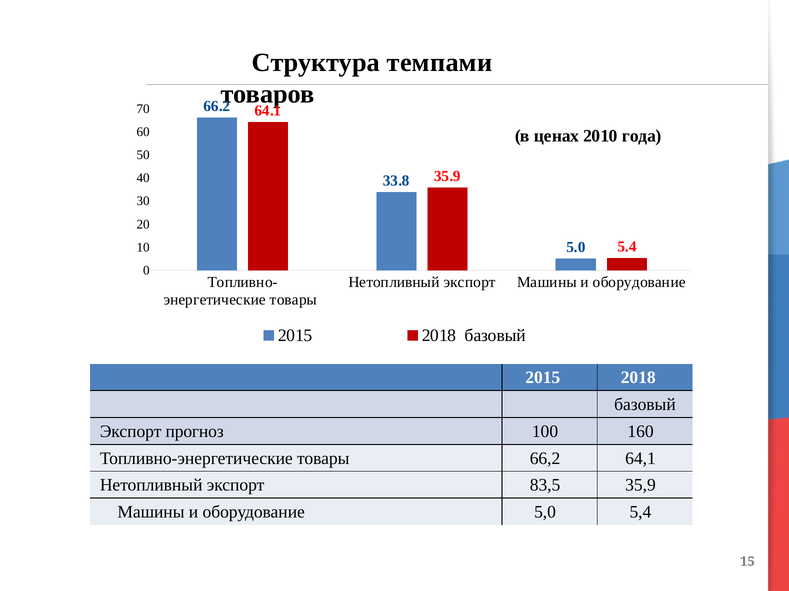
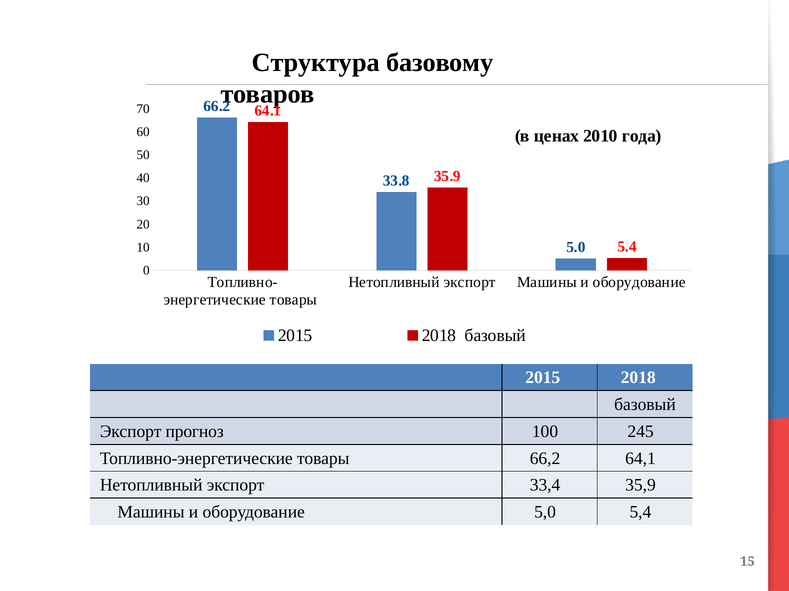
темпами: темпами -> базовому
160: 160 -> 245
83,5: 83,5 -> 33,4
